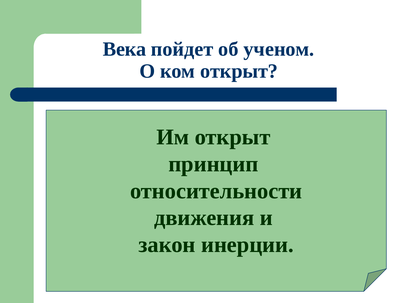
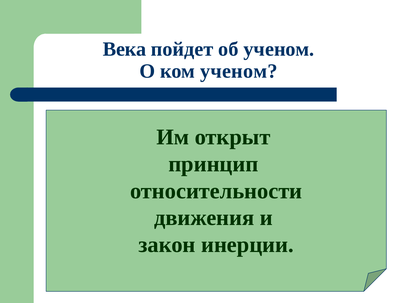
ком открыт: открыт -> ученом
